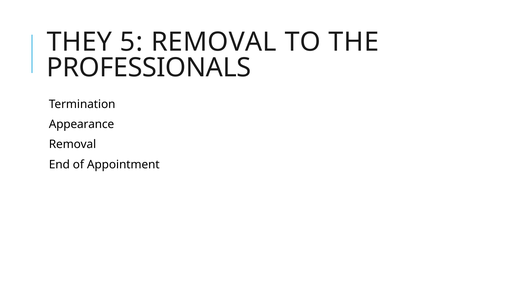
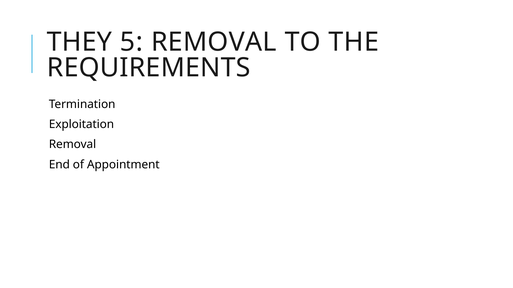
PROFESSIONALS: PROFESSIONALS -> REQUIREMENTS
Appearance: Appearance -> Exploitation
